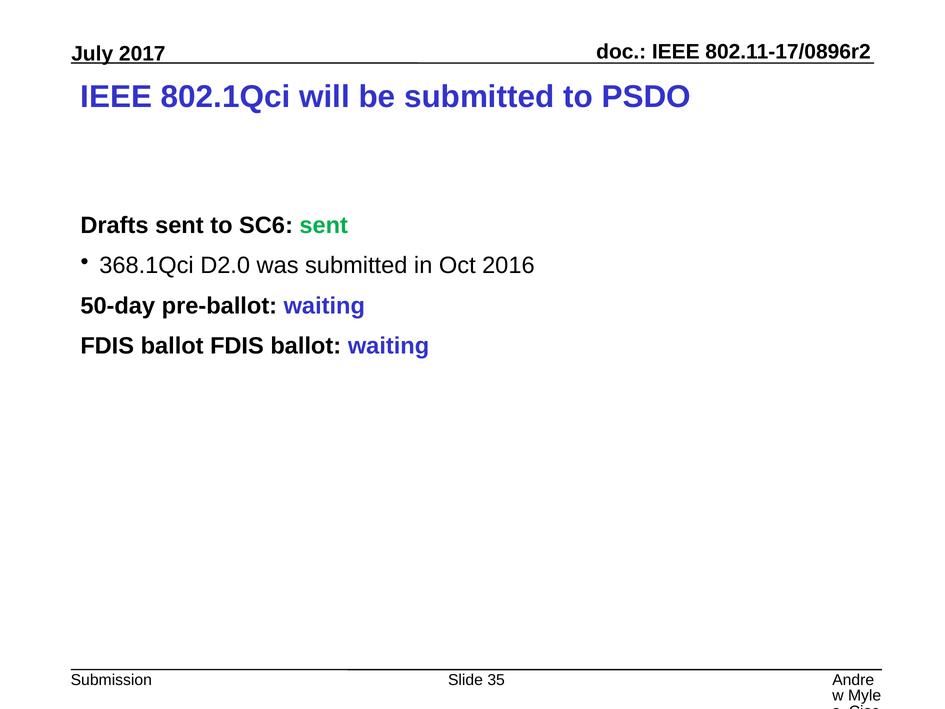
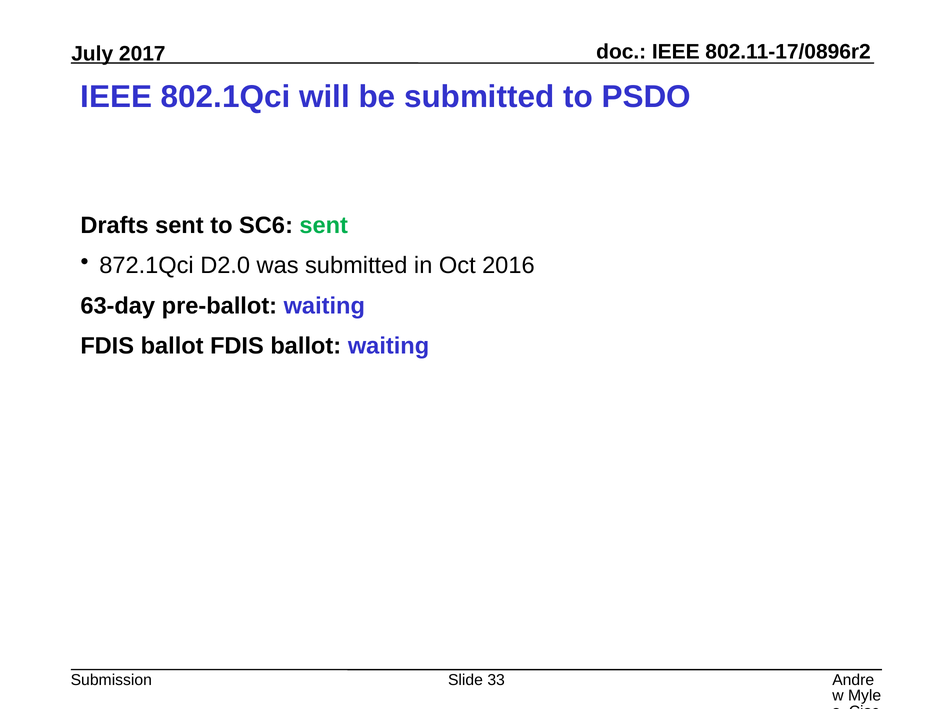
368.1Qci: 368.1Qci -> 872.1Qci
50-day: 50-day -> 63-day
35: 35 -> 33
